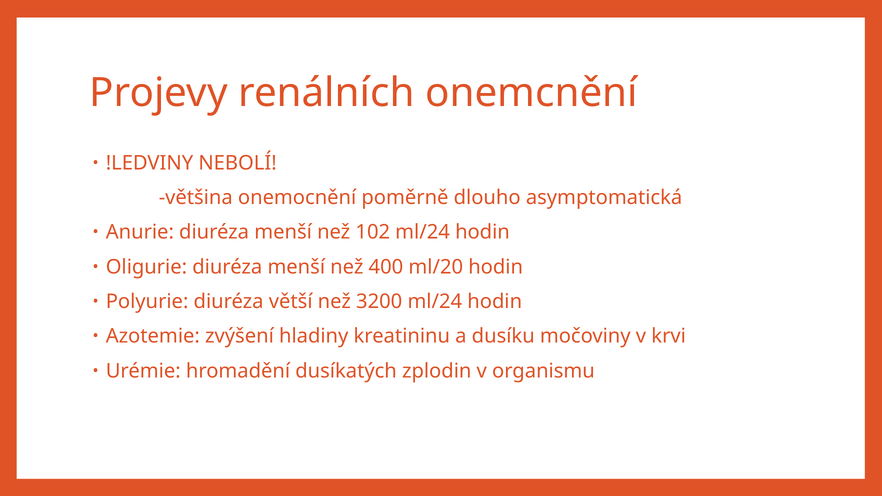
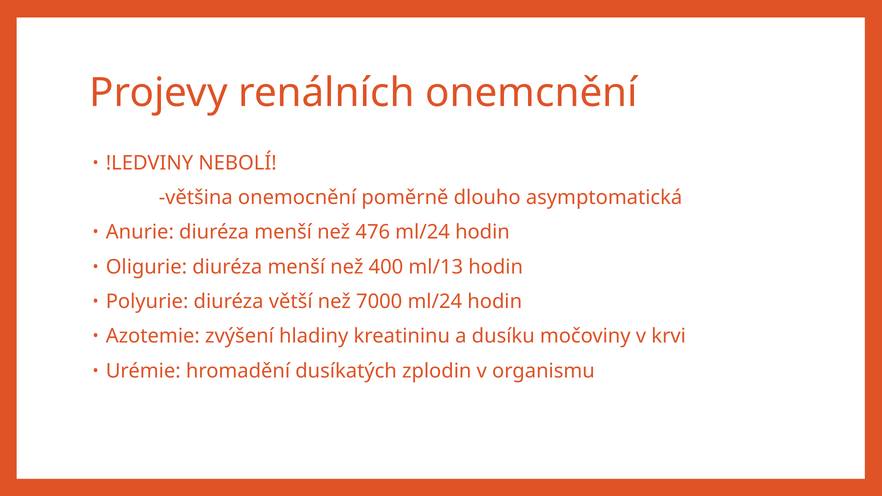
102: 102 -> 476
ml/20: ml/20 -> ml/13
3200: 3200 -> 7000
